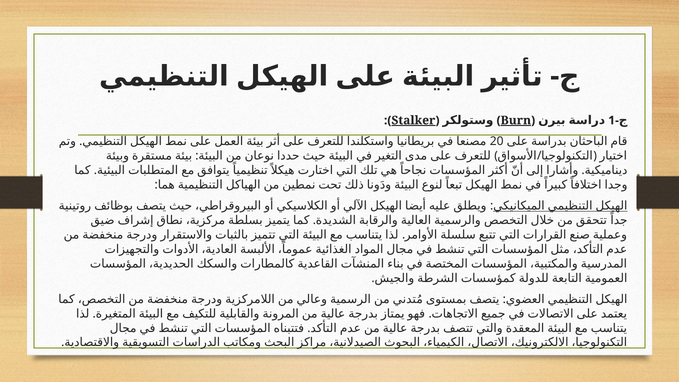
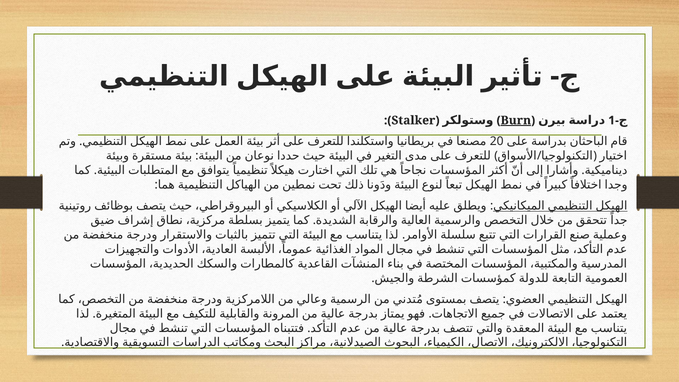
Stalker underline: present -> none
